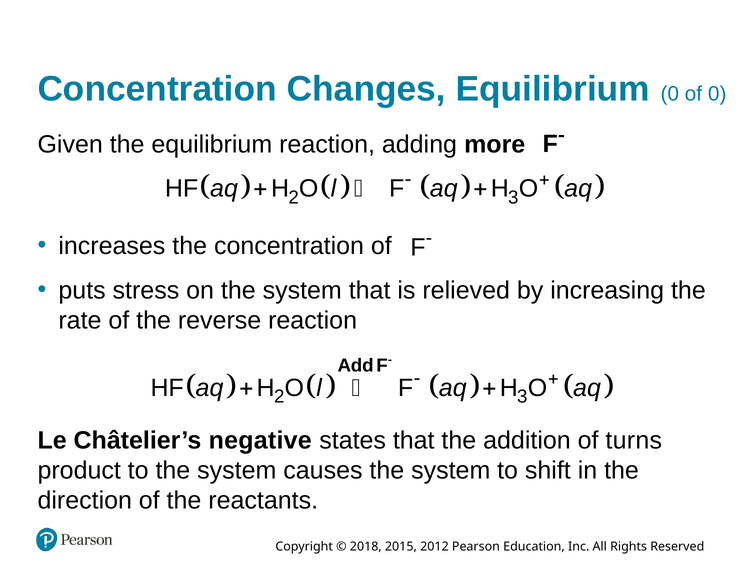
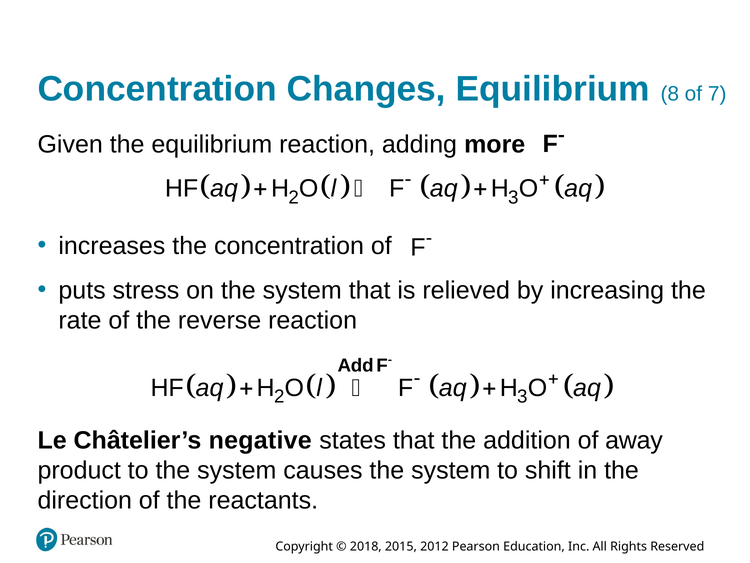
Equilibrium 0: 0 -> 8
of 0: 0 -> 7
turns: turns -> away
